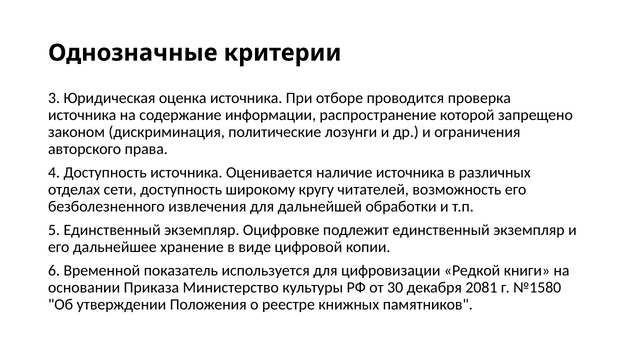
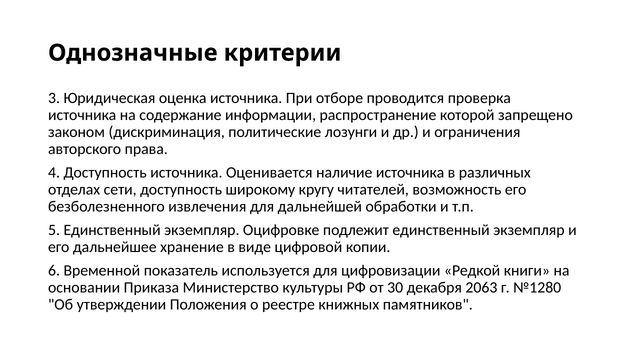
2081: 2081 -> 2063
№1580: №1580 -> №1280
